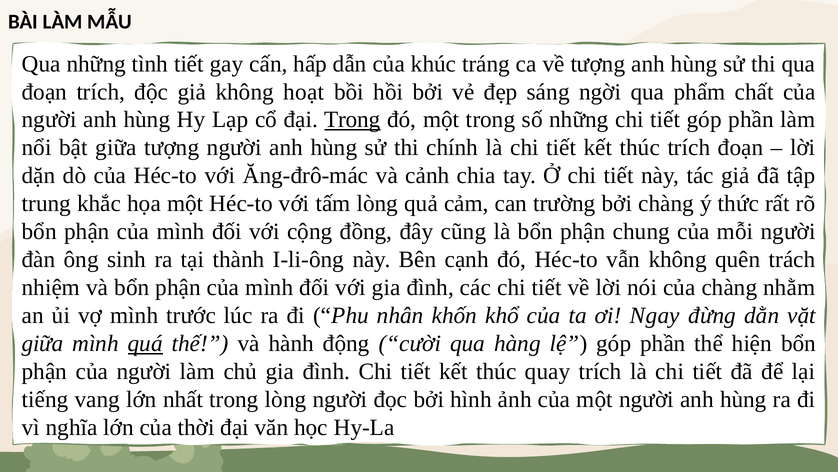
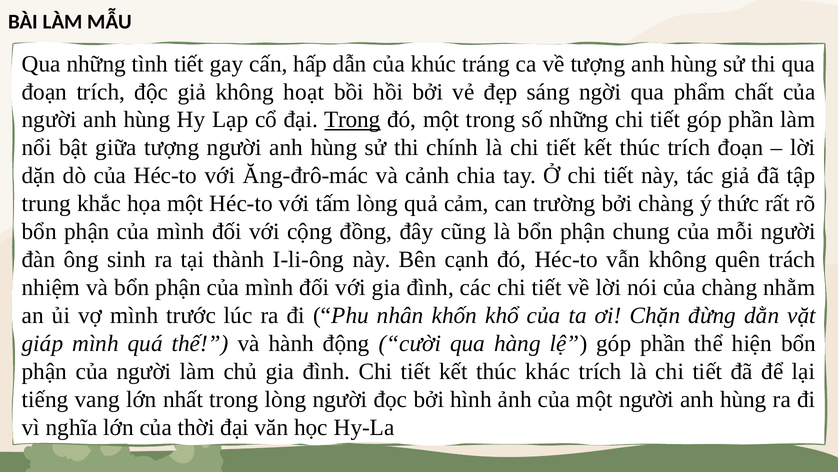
Ngay: Ngay -> Chặn
giữa at (43, 343): giữa -> giáp
quá underline: present -> none
quay: quay -> khác
